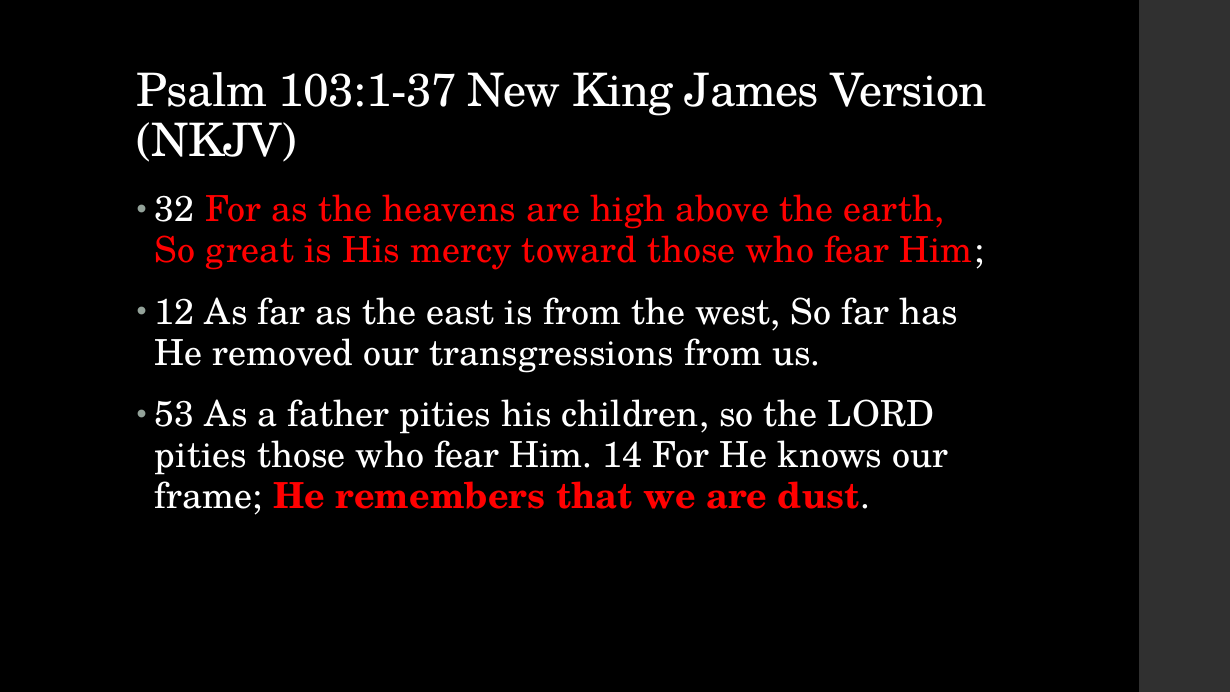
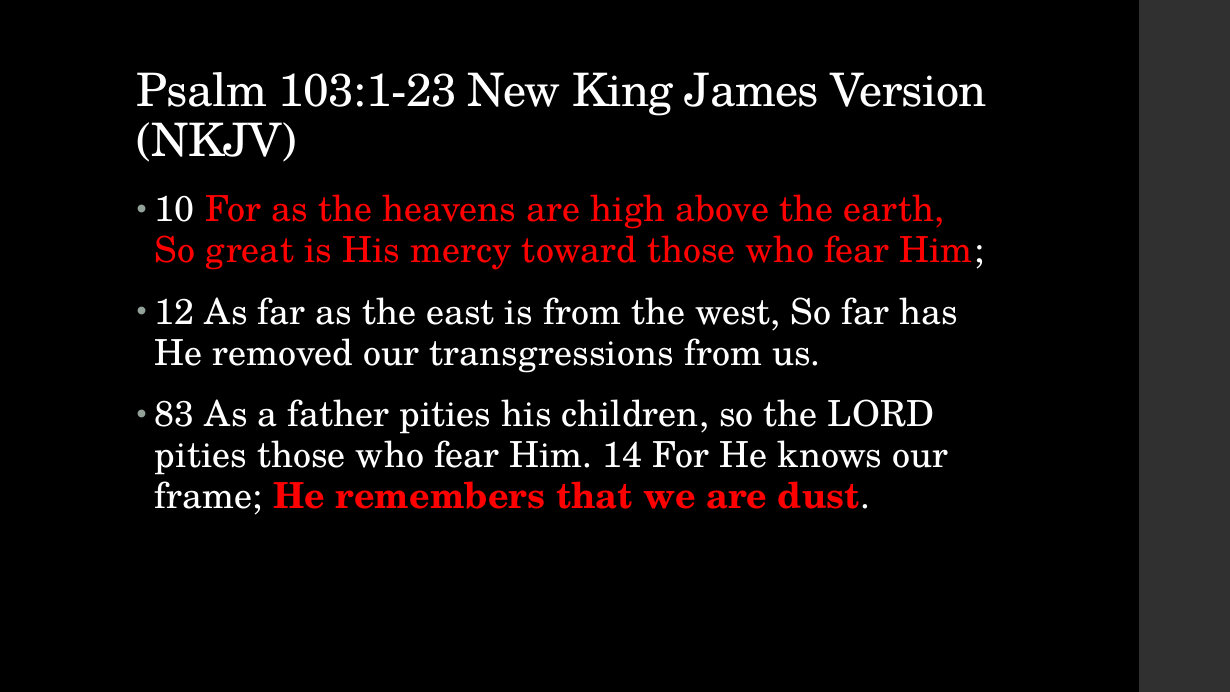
103:1-37: 103:1-37 -> 103:1-23
32: 32 -> 10
53: 53 -> 83
